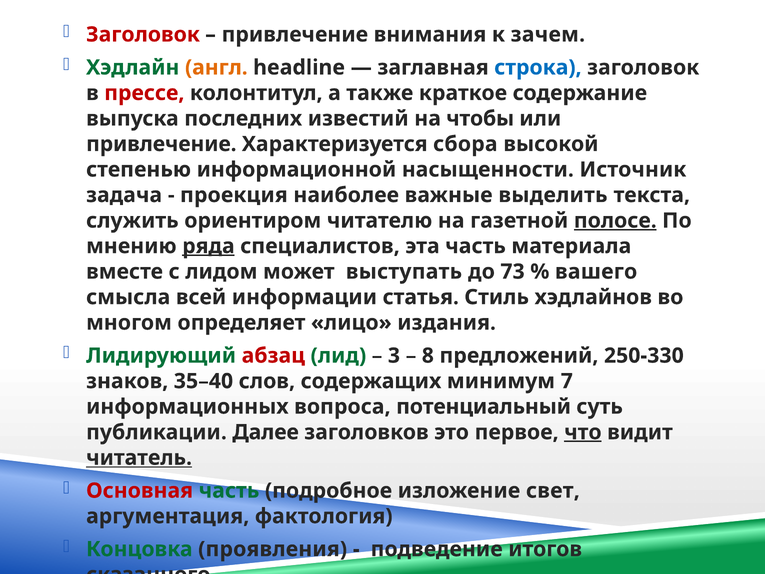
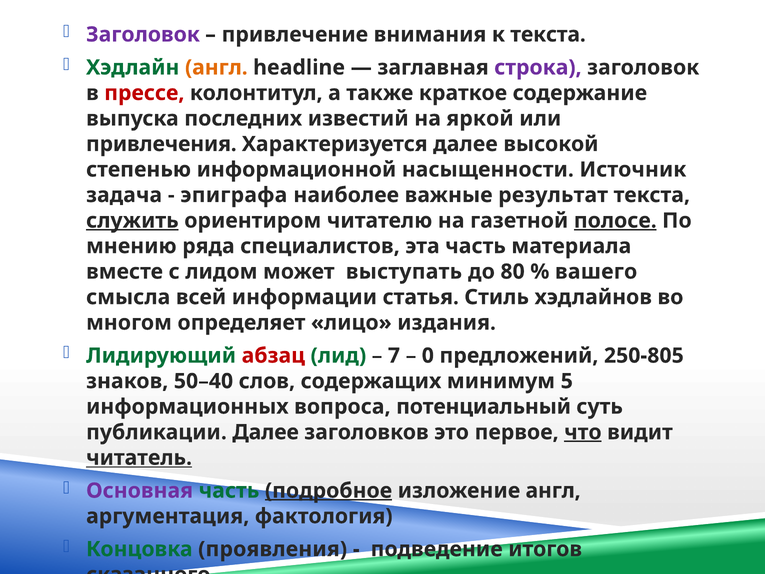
Заголовок at (143, 35) colour: red -> purple
к зачем: зачем -> текста
строка colour: blue -> purple
чтобы: чтобы -> яркой
привлечение at (161, 144): привлечение -> привлечения
Характеризуется сбора: сбора -> далее
проекция: проекция -> эпиграфа
выделить: выделить -> результат
служить underline: none -> present
ряда underline: present -> none
73: 73 -> 80
3: 3 -> 7
8: 8 -> 0
250-330: 250-330 -> 250-805
35–40: 35–40 -> 50–40
7: 7 -> 5
Основная colour: red -> purple
подробное underline: none -> present
изложение свет: свет -> англ
